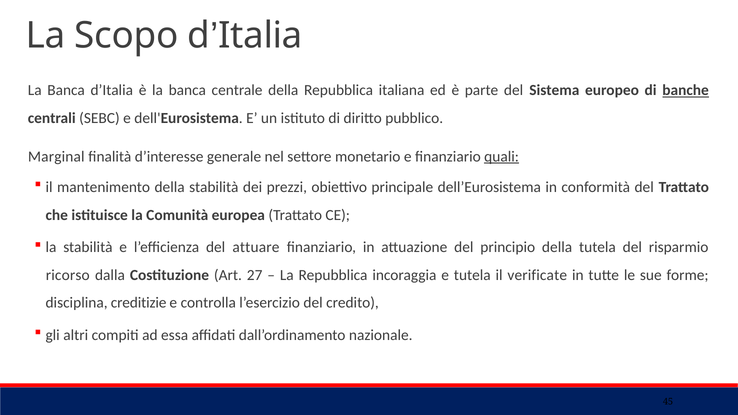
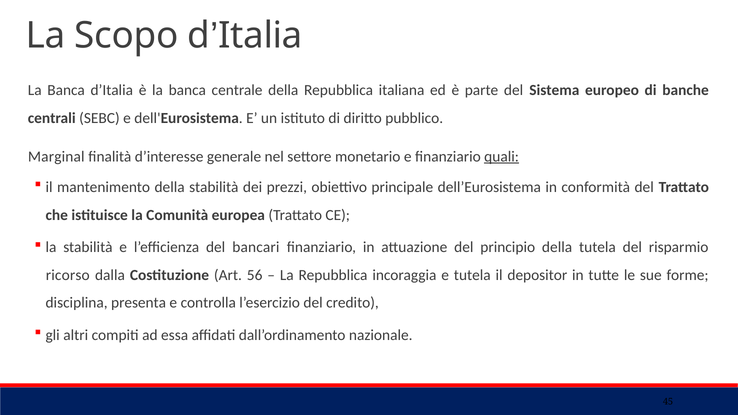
banche underline: present -> none
attuare: attuare -> bancari
27: 27 -> 56
verificate: verificate -> depositor
creditizie: creditizie -> presenta
